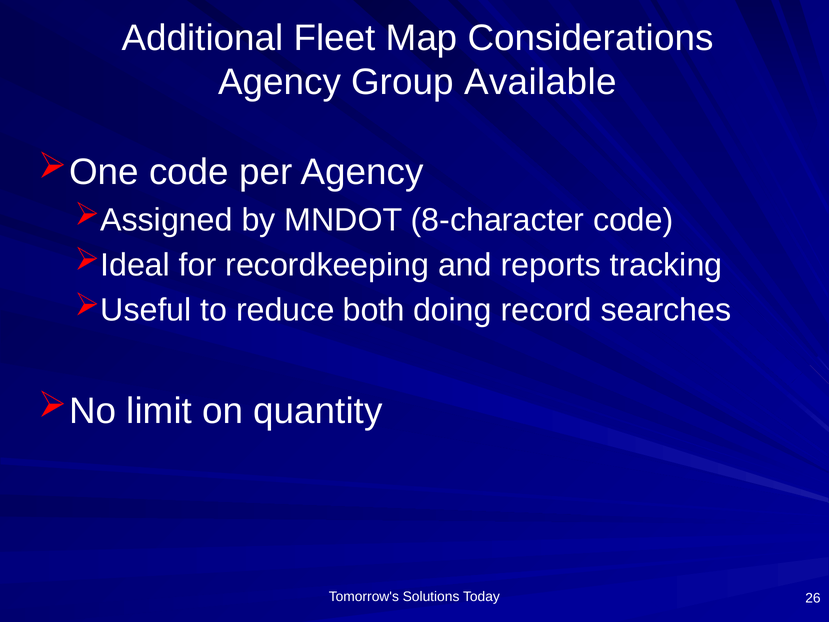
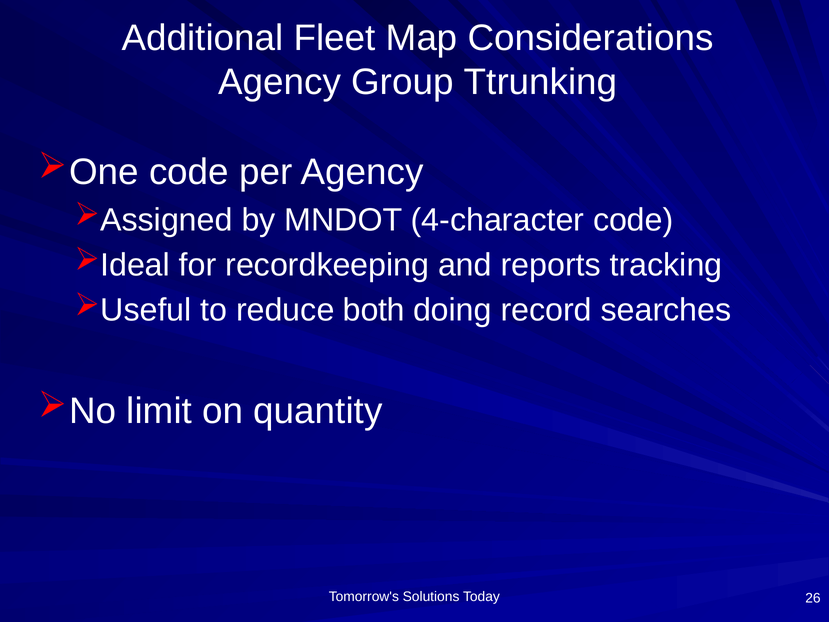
Available: Available -> Ttrunking
8-character: 8-character -> 4-character
